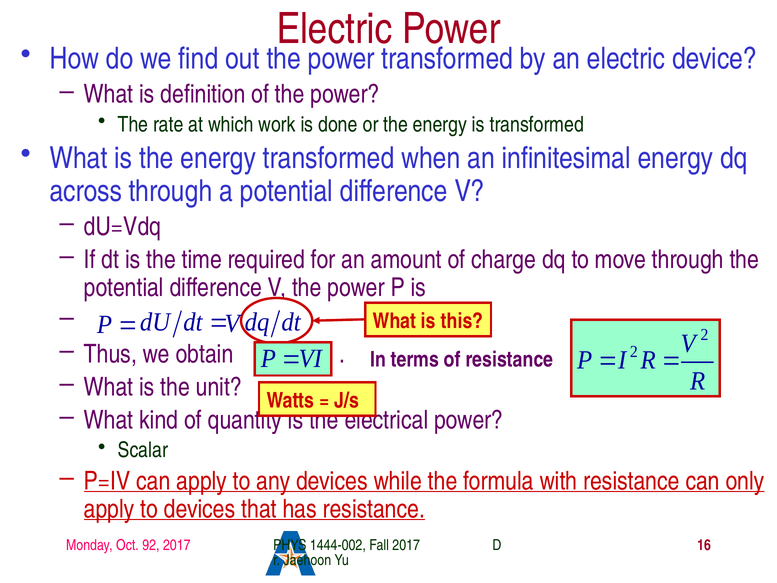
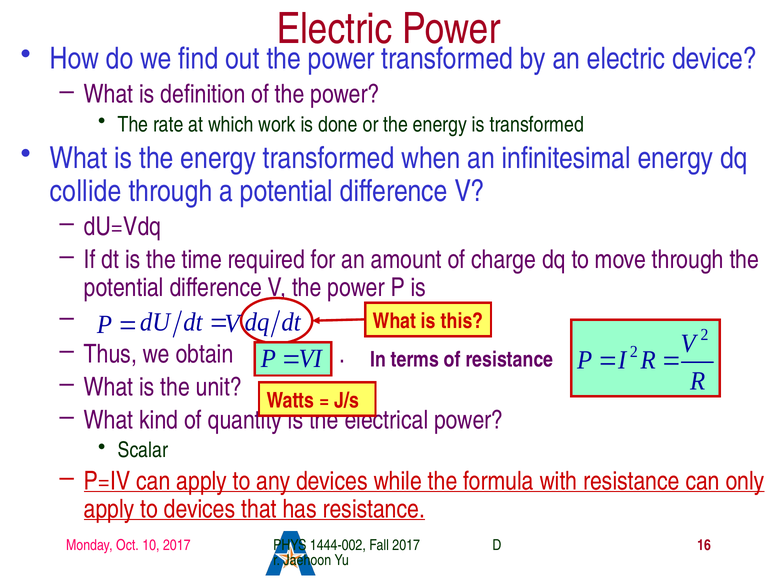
across: across -> collide
92: 92 -> 10
